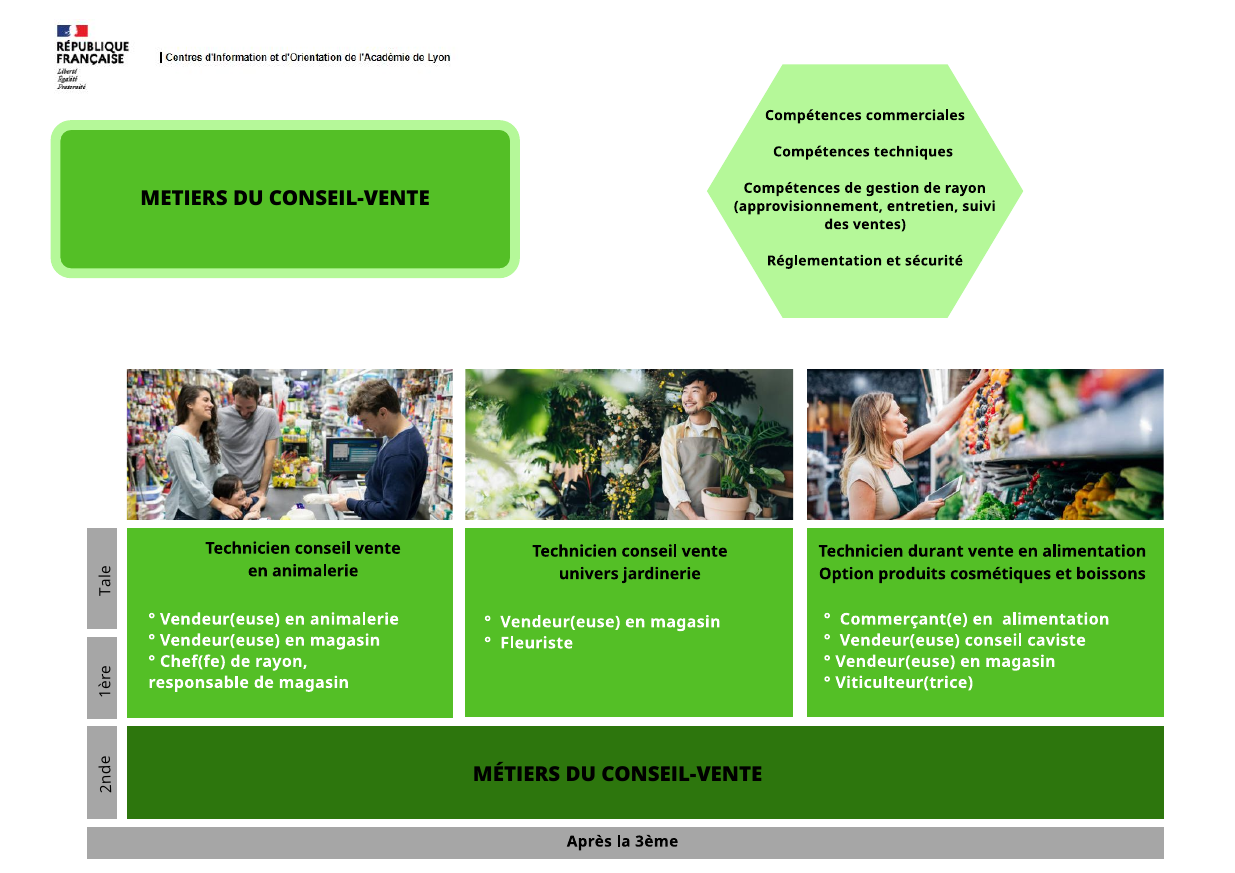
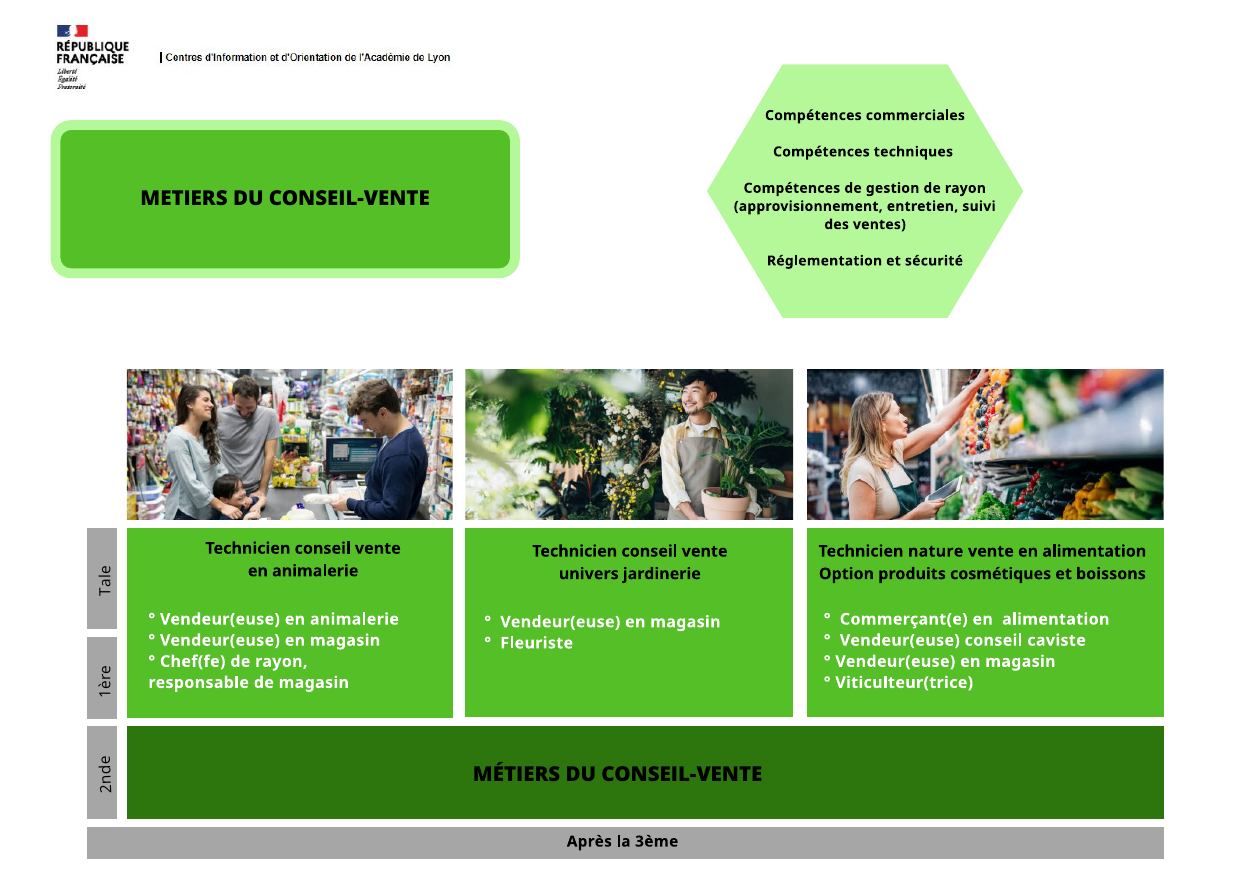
durant: durant -> nature
